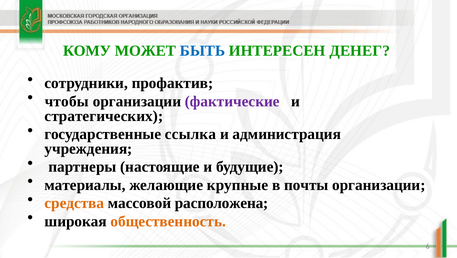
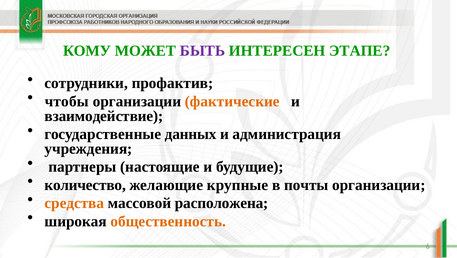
БЫТЬ colour: blue -> purple
ДЕНЕГ: ДЕНЕГ -> ЭТАПЕ
фактические colour: purple -> orange
стратегических: стратегических -> взаимодействие
ссылка: ссылка -> данных
материалы: материалы -> количество
